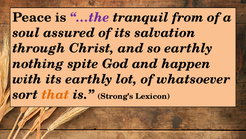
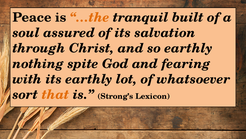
…the colour: purple -> orange
from: from -> built
happen: happen -> fearing
